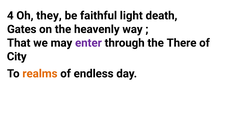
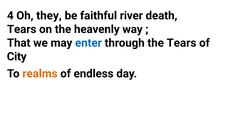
light: light -> river
Gates at (22, 29): Gates -> Tears
enter colour: purple -> blue
the There: There -> Tears
